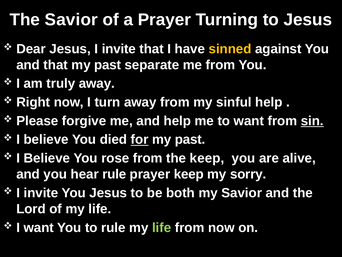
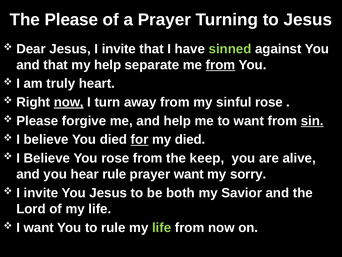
The Savior: Savior -> Please
sinned colour: yellow -> light green
that my past: past -> help
from at (220, 65) underline: none -> present
truly away: away -> heart
now at (69, 102) underline: none -> present
sinful help: help -> rose
past at (190, 139): past -> died
prayer keep: keep -> want
